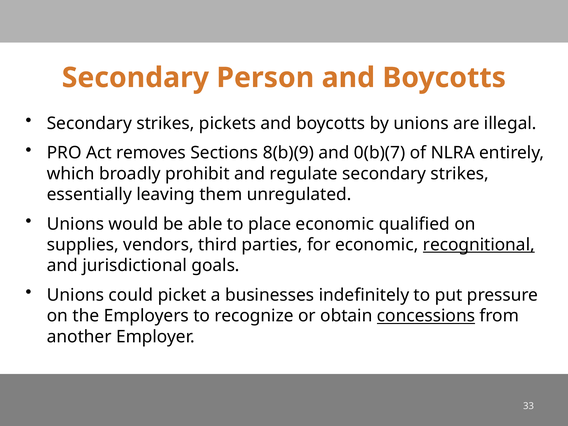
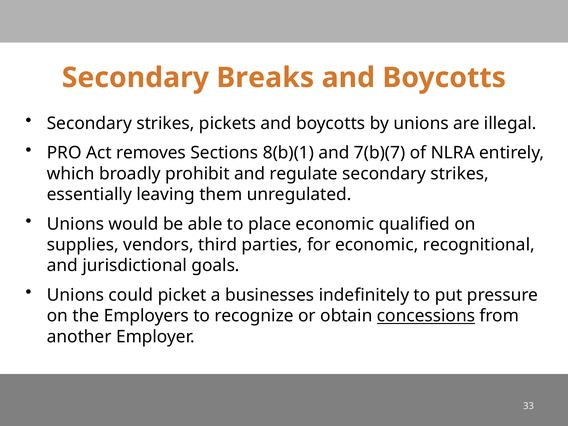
Person: Person -> Breaks
8(b)(9: 8(b)(9 -> 8(b)(1
0(b)(7: 0(b)(7 -> 7(b)(7
recognitional underline: present -> none
